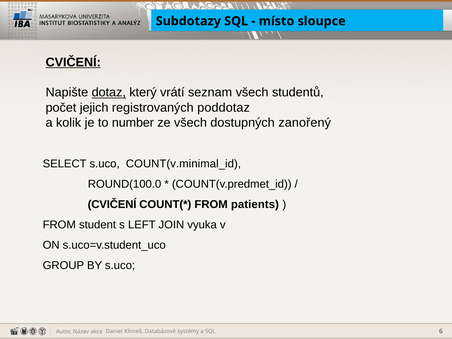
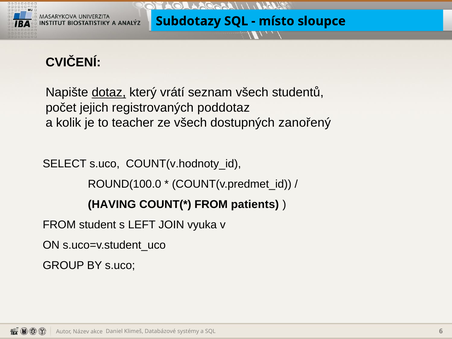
CVIČENÍ at (73, 62) underline: present -> none
number: number -> teacher
COUNT(v.minimal_id: COUNT(v.minimal_id -> COUNT(v.hodnoty_id
CVIČENÍ at (112, 205): CVIČENÍ -> HAVING
